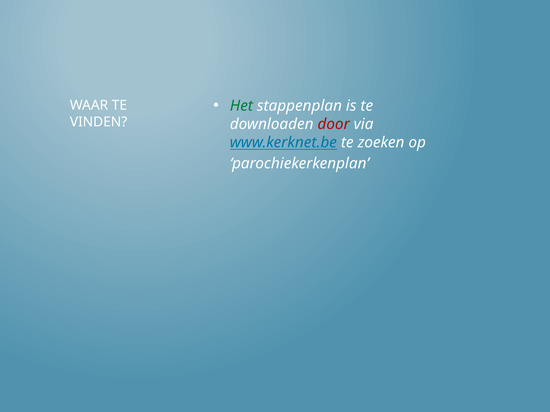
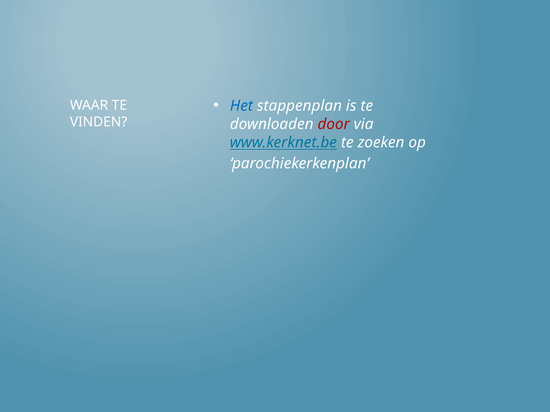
Het colour: green -> blue
